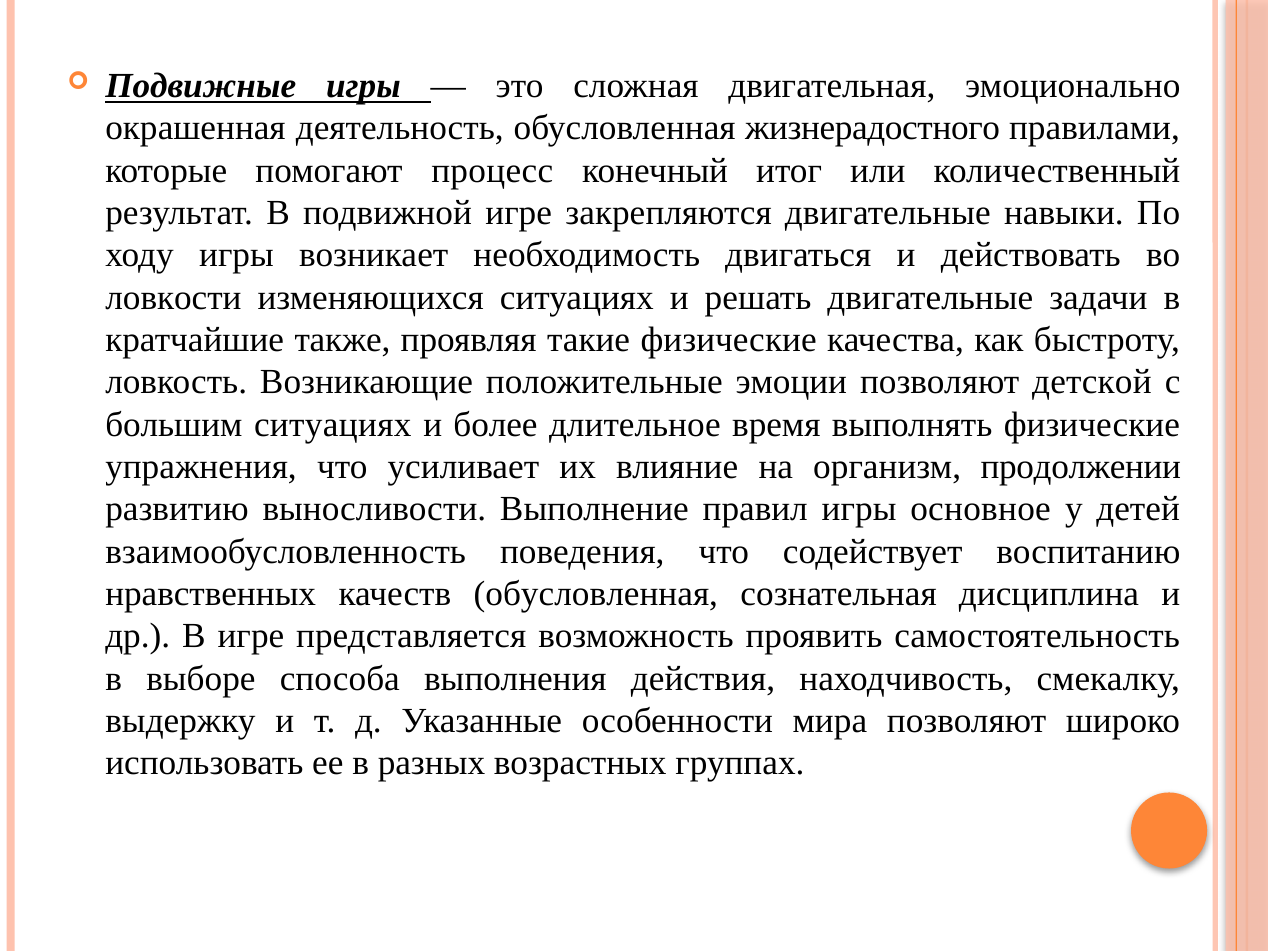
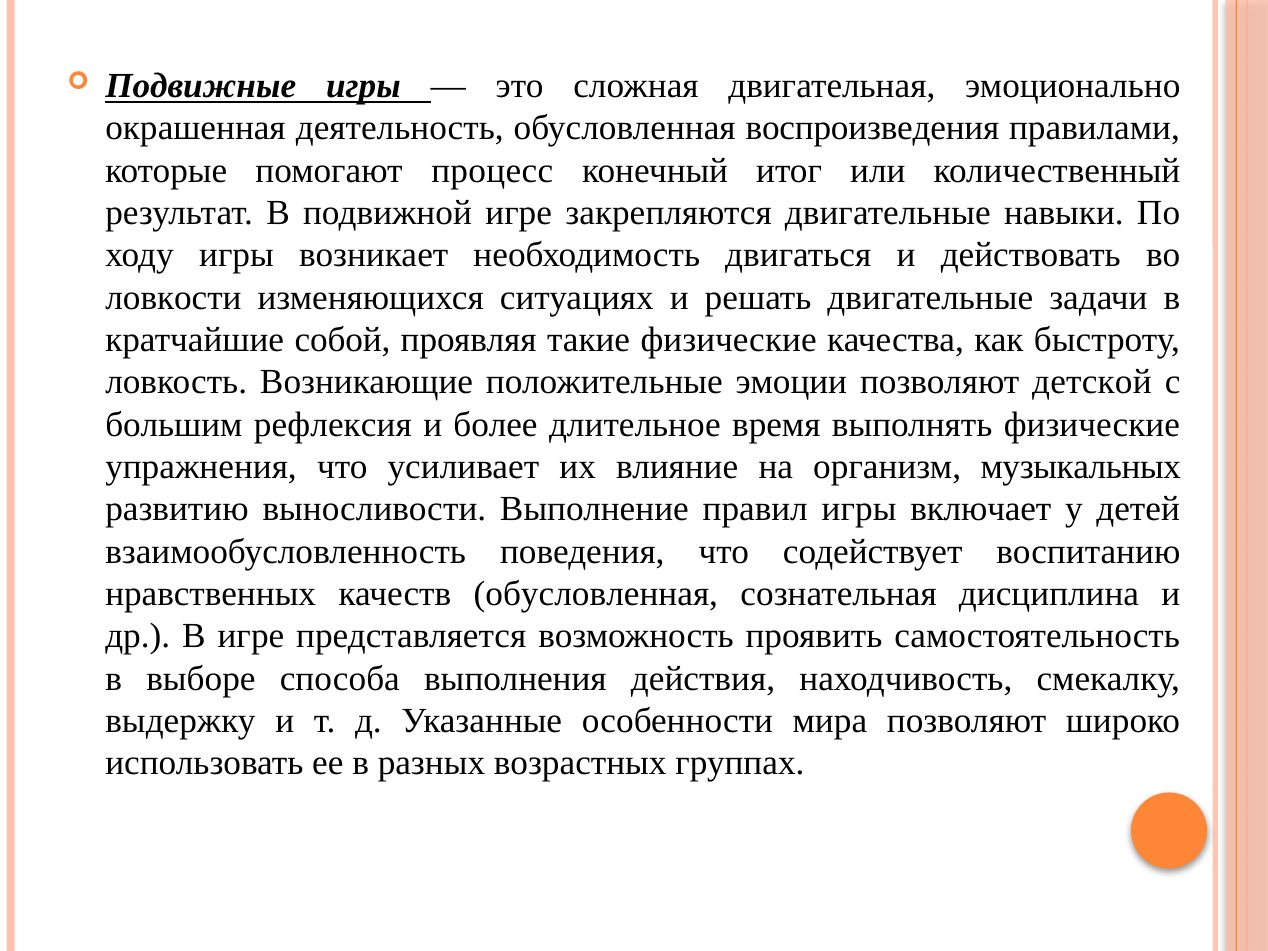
жизнерадостного: жизнерадостного -> воспроизведения
также: также -> собой
большим ситуациях: ситуациях -> рефлексия
продолжении: продолжении -> музыкальных
основное: основное -> включает
